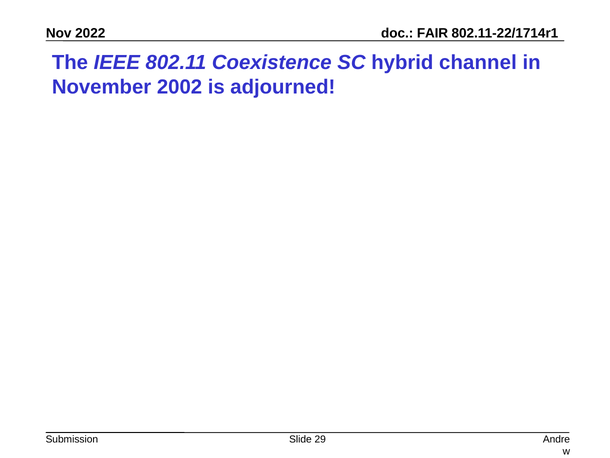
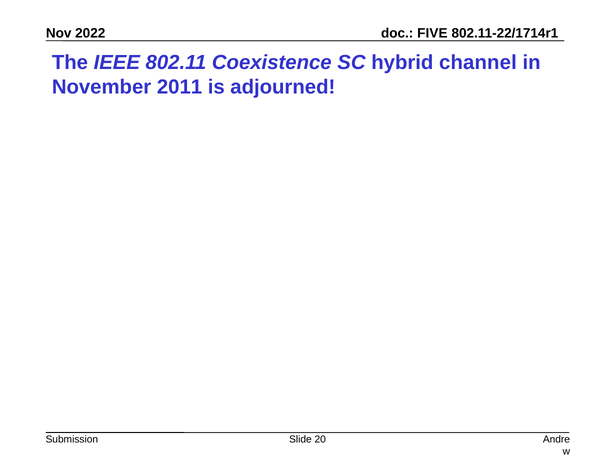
FAIR: FAIR -> FIVE
2002: 2002 -> 2011
29: 29 -> 20
